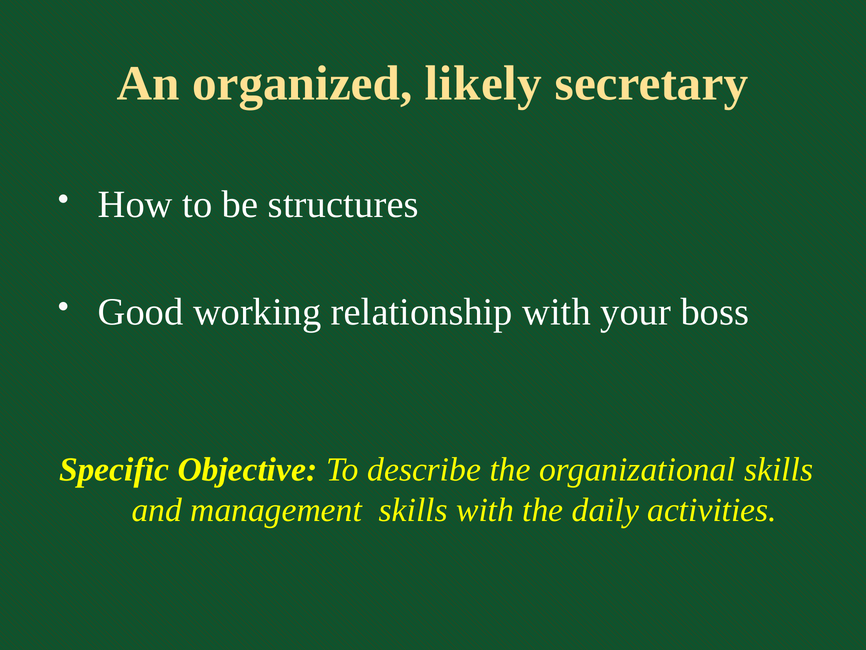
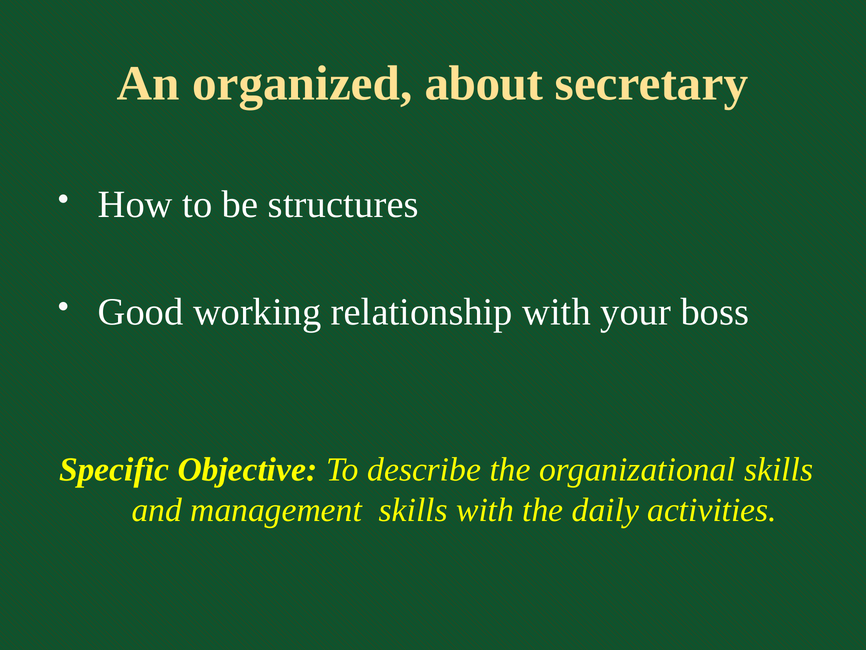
likely: likely -> about
